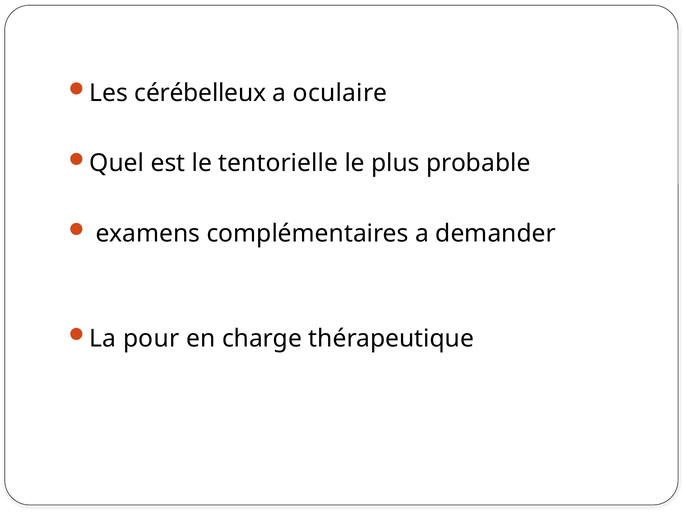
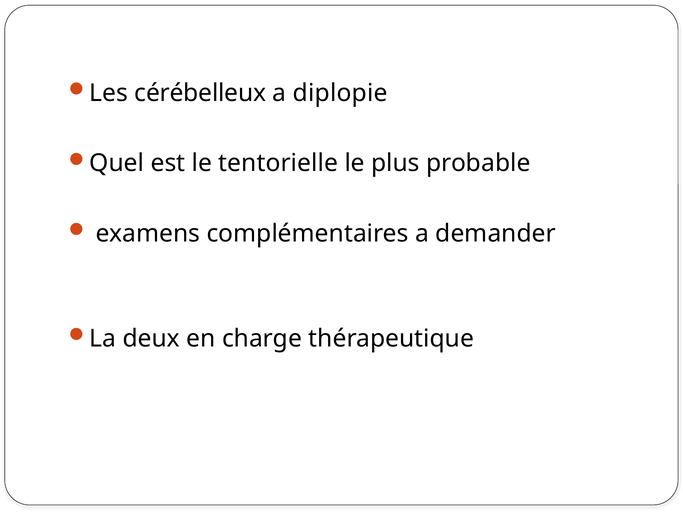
oculaire: oculaire -> diplopie
pour: pour -> deux
